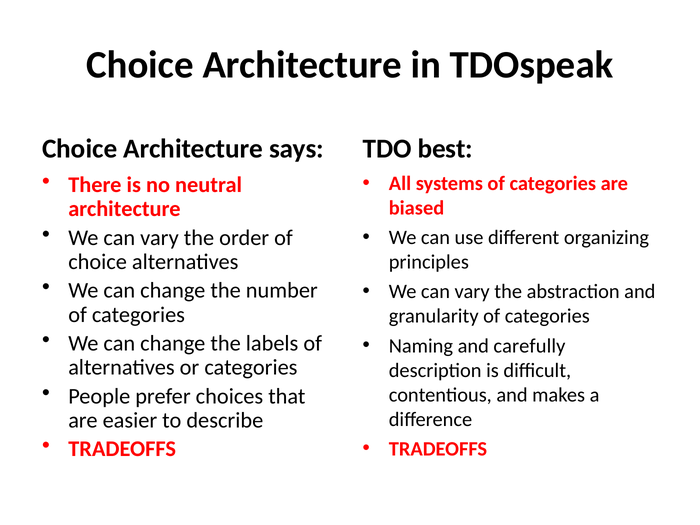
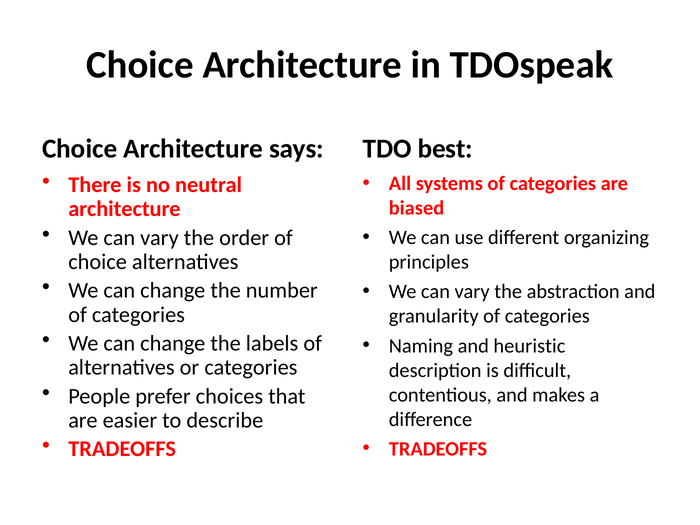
carefully: carefully -> heuristic
